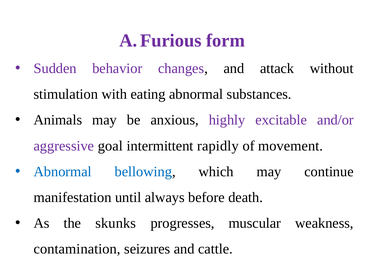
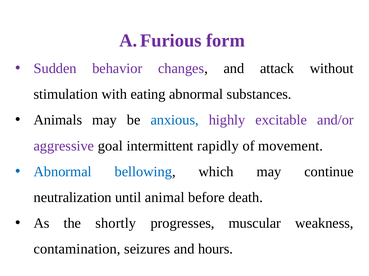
anxious colour: black -> blue
manifestation: manifestation -> neutralization
always: always -> animal
skunks: skunks -> shortly
cattle: cattle -> hours
